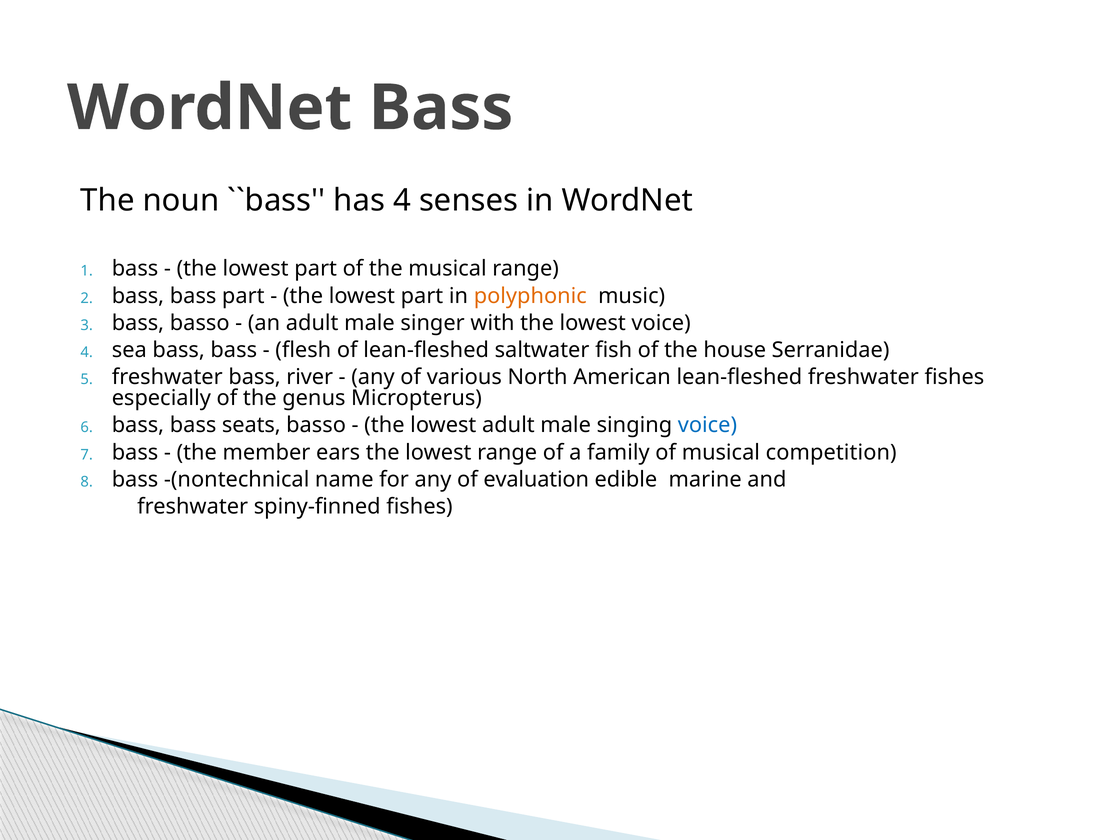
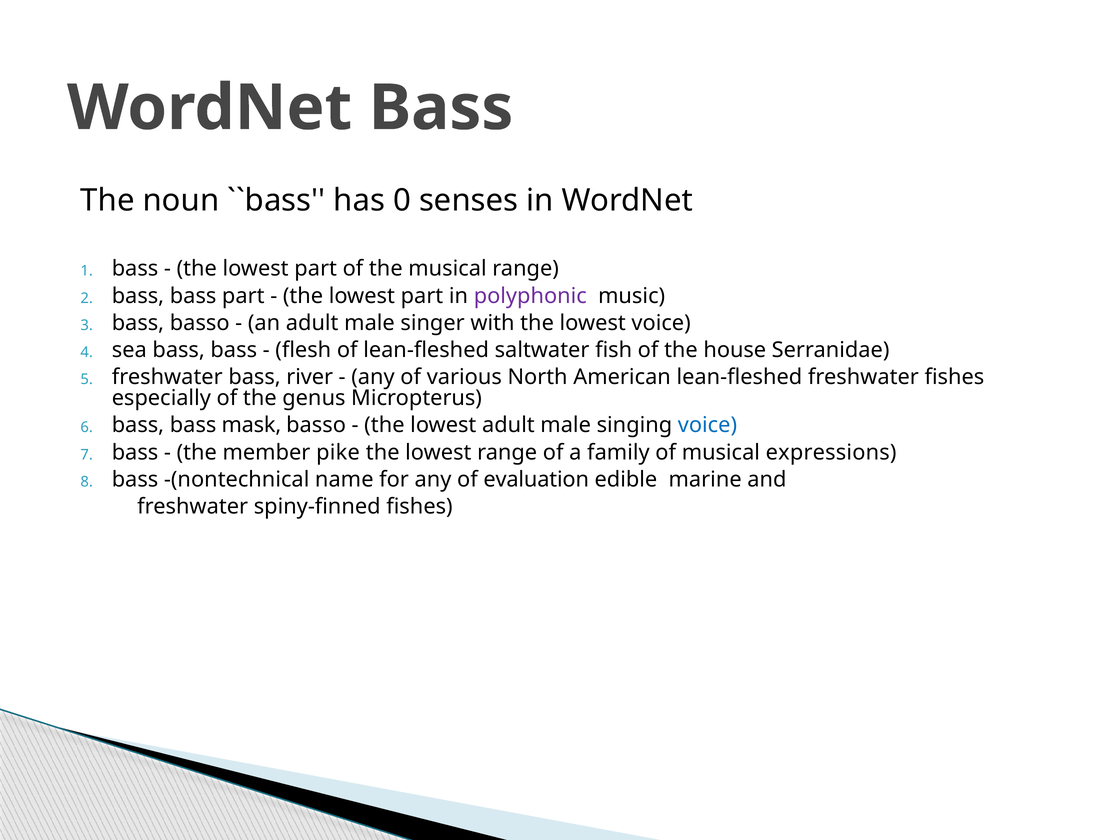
has 4: 4 -> 0
polyphonic colour: orange -> purple
seats: seats -> mask
ears: ears -> pike
competition: competition -> expressions
